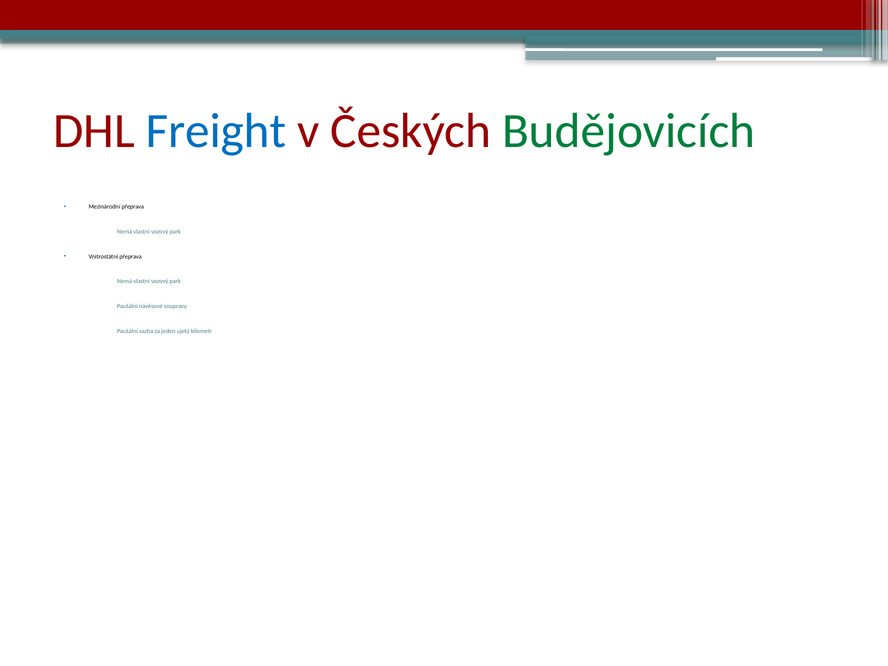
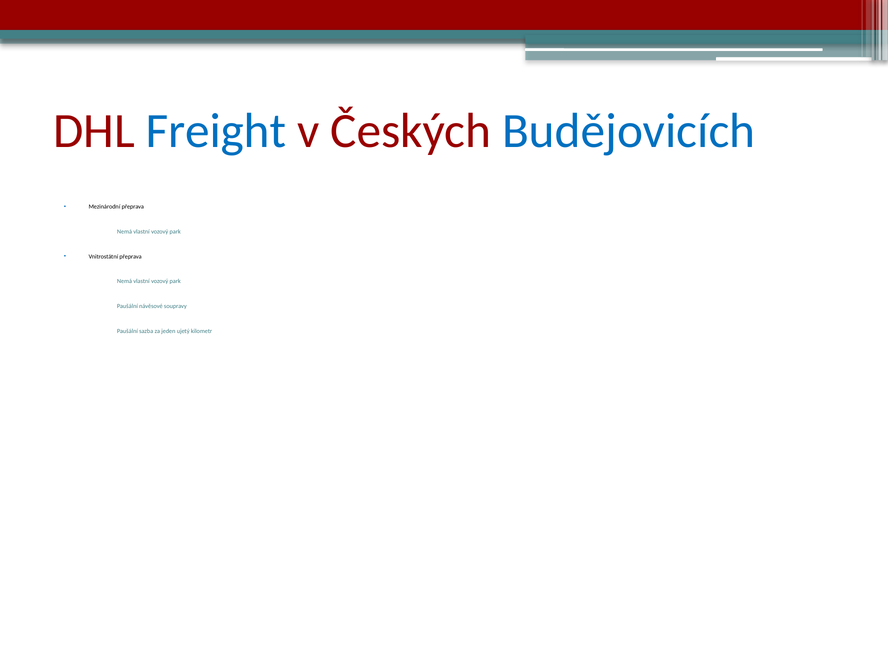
Budějovicích colour: green -> blue
